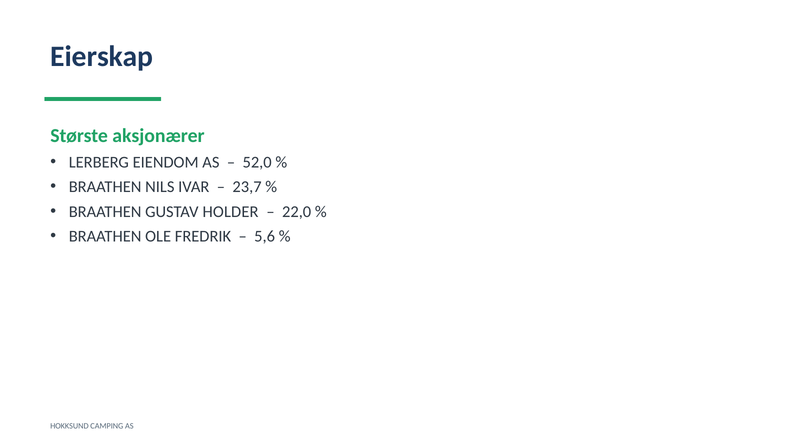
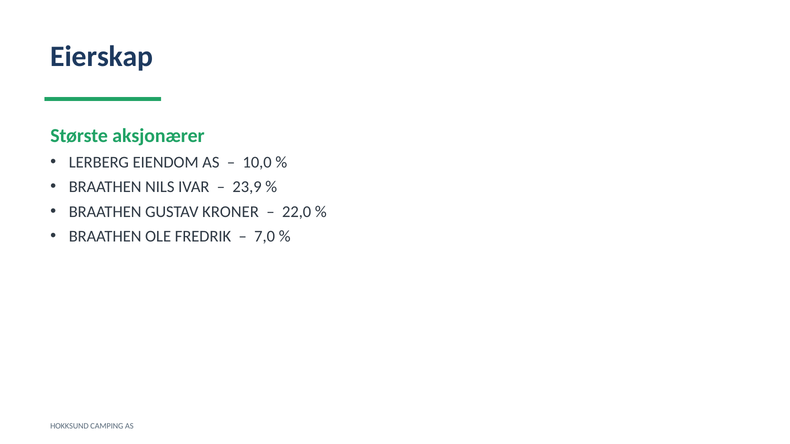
52,0: 52,0 -> 10,0
23,7: 23,7 -> 23,9
HOLDER: HOLDER -> KRONER
5,6: 5,6 -> 7,0
